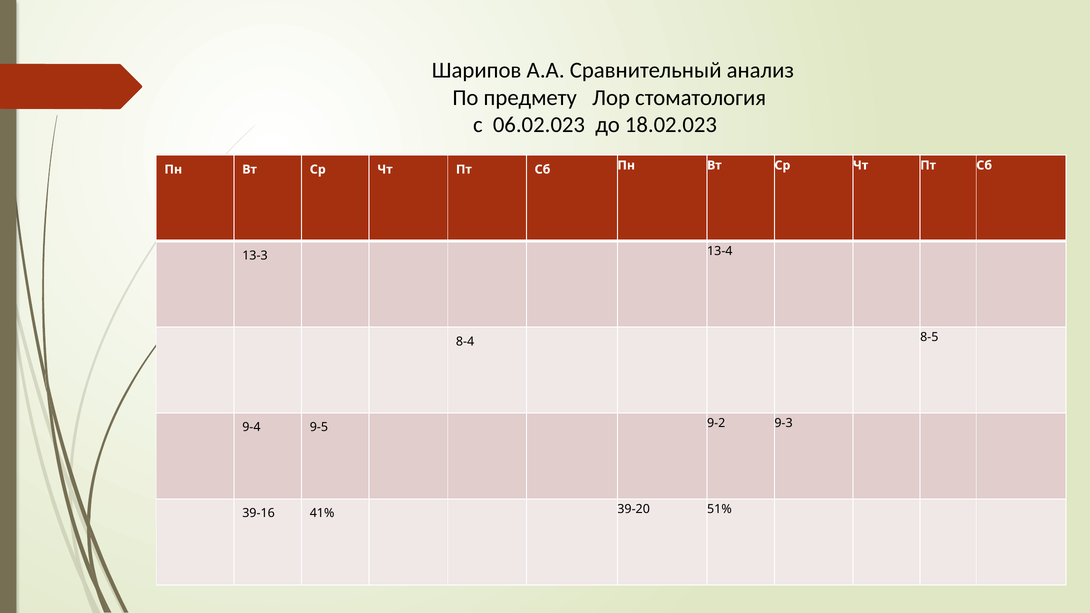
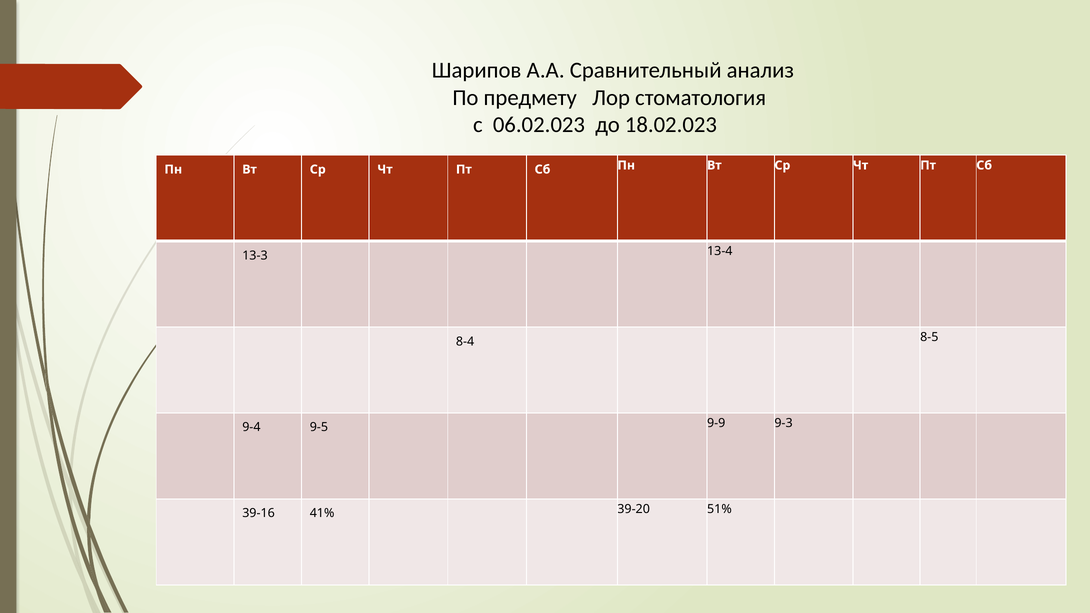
9-2: 9-2 -> 9-9
